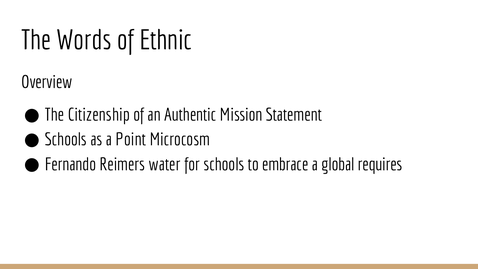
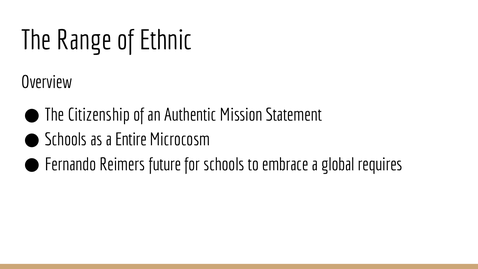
Words: Words -> Range
Point: Point -> Entire
water: water -> future
